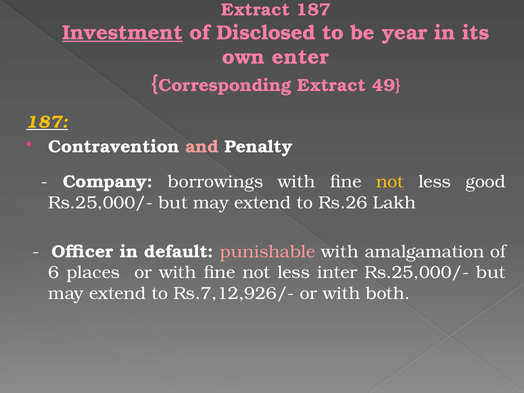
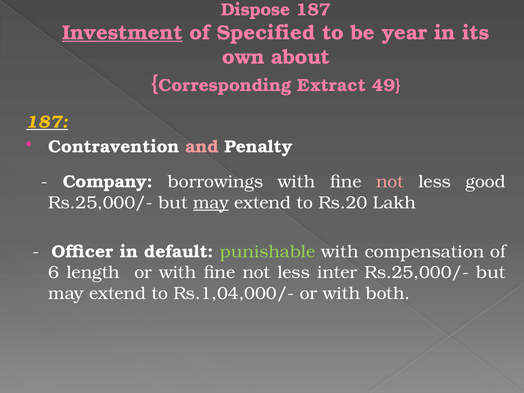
Extract at (256, 10): Extract -> Dispose
Disclosed: Disclosed -> Specified
enter: enter -> about
not at (390, 182) colour: yellow -> pink
may at (211, 203) underline: none -> present
Rs.26: Rs.26 -> Rs.20
punishable colour: pink -> light green
amalgamation: amalgamation -> compensation
places: places -> length
Rs.7,12,926/-: Rs.7,12,926/- -> Rs.1,04,000/-
